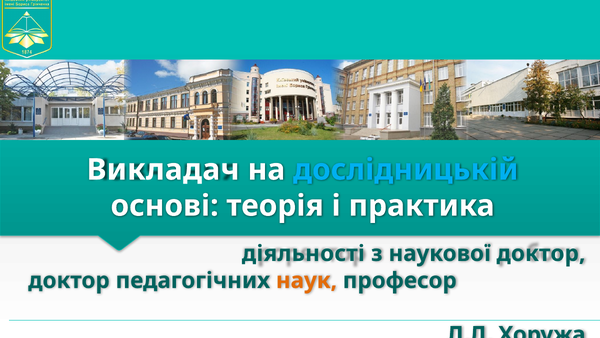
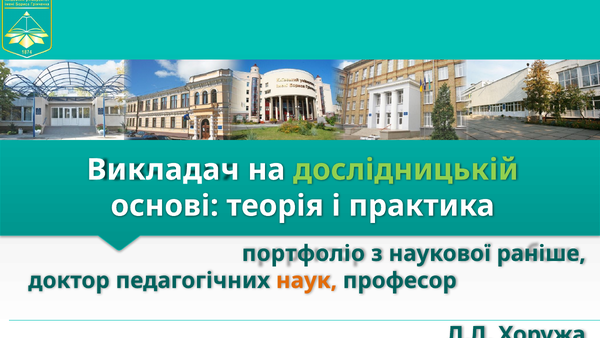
дослідницькій colour: light blue -> light green
діяльності: діяльності -> портфоліо
наукової доктор: доктор -> раніше
